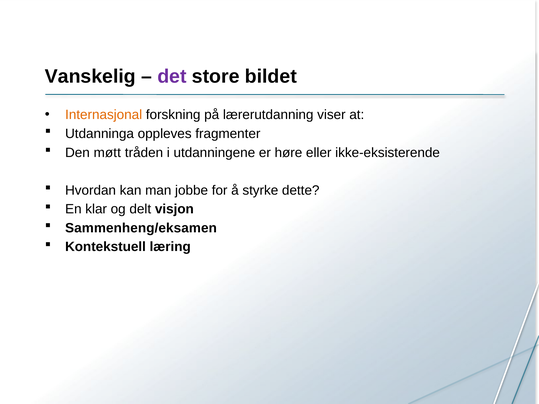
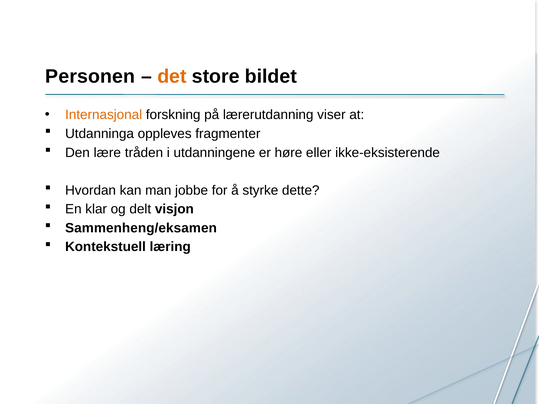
Vanskelig: Vanskelig -> Personen
det colour: purple -> orange
møtt: møtt -> lære
